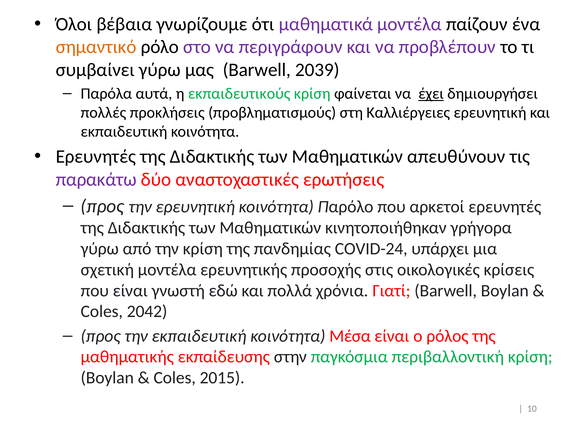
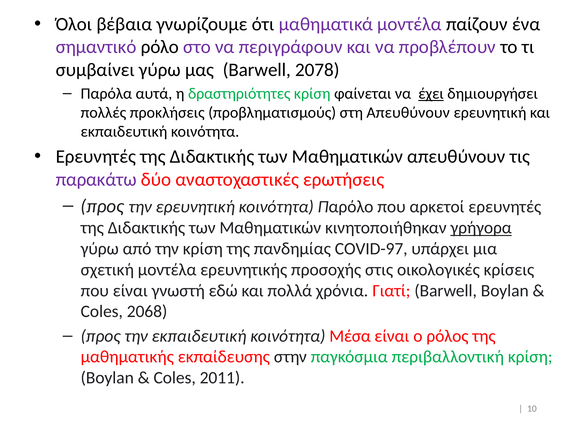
σημαντικό colour: orange -> purple
2039: 2039 -> 2078
εκπαιδευτικούς: εκπαιδευτικούς -> δραστηριότητες
στη Καλλιέργειες: Καλλιέργειες -> Απευθύνουν
γρήγορα underline: none -> present
COVID-24: COVID-24 -> COVID-97
2042: 2042 -> 2068
2015: 2015 -> 2011
